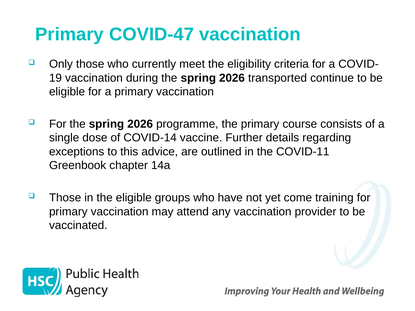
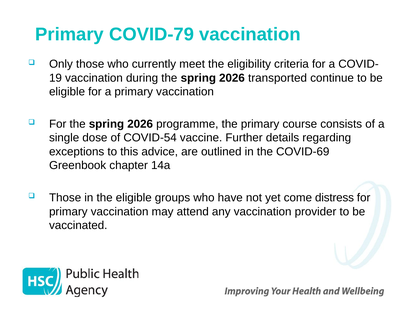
COVID-47: COVID-47 -> COVID-79
COVID-14: COVID-14 -> COVID-54
COVID-11: COVID-11 -> COVID-69
training: training -> distress
